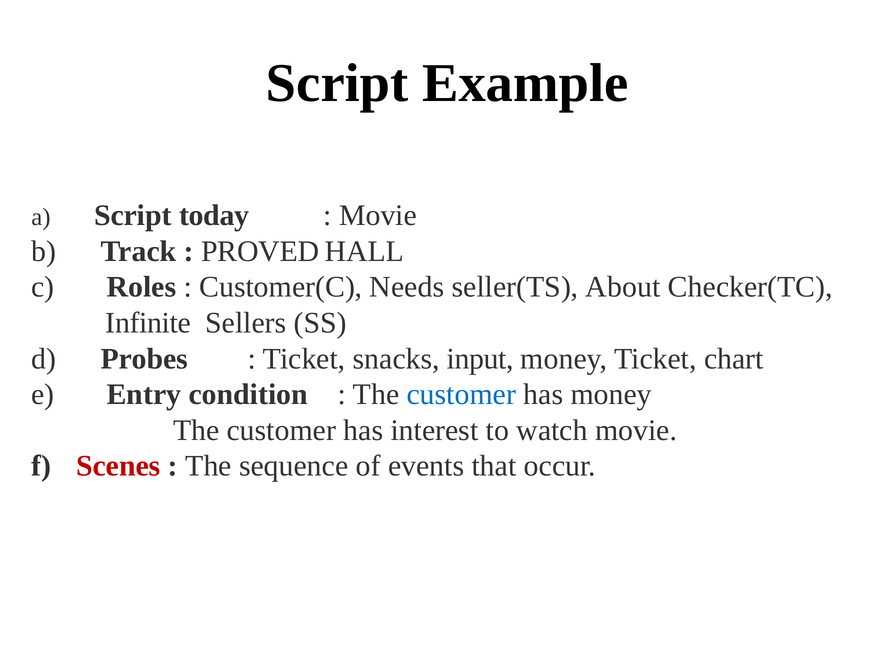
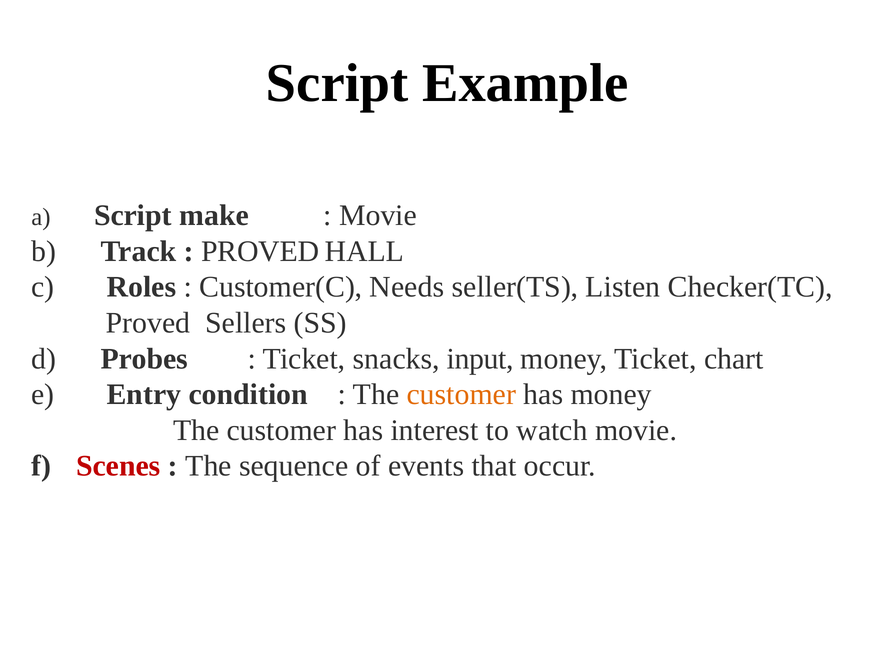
today: today -> make
About: About -> Listen
Infinite at (148, 323): Infinite -> Proved
customer at (461, 395) colour: blue -> orange
